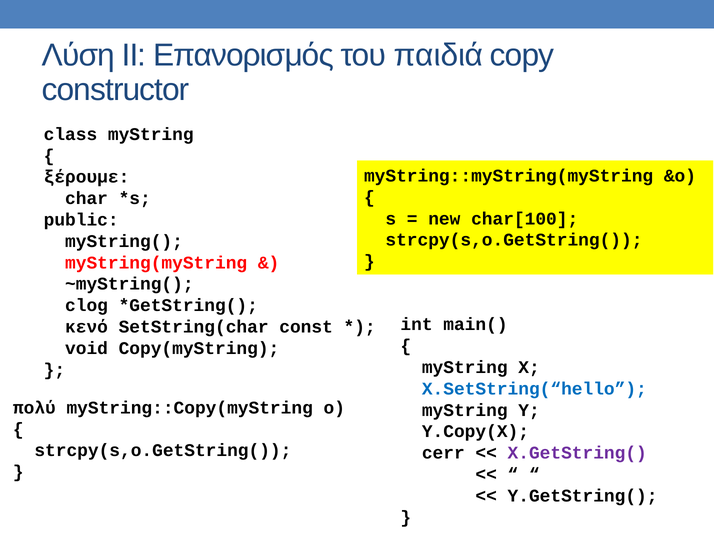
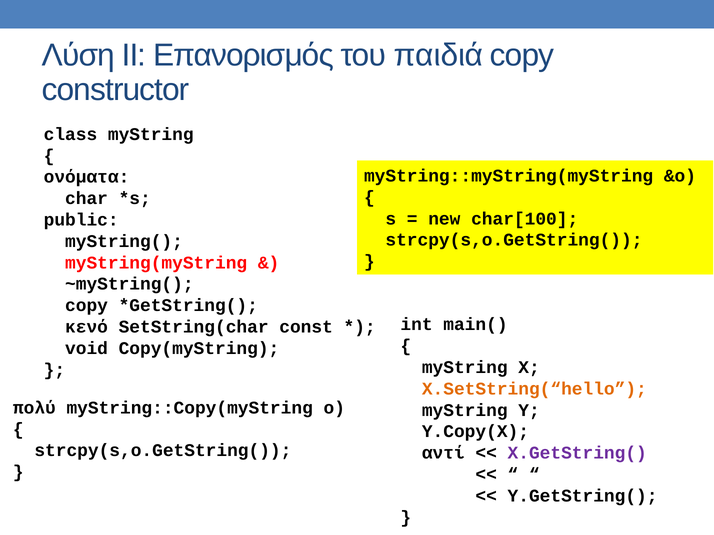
ξέρουμε: ξέρουμε -> ονόματα
clog at (87, 306): clog -> copy
X.SetString(“hello colour: blue -> orange
cerr: cerr -> αντί
